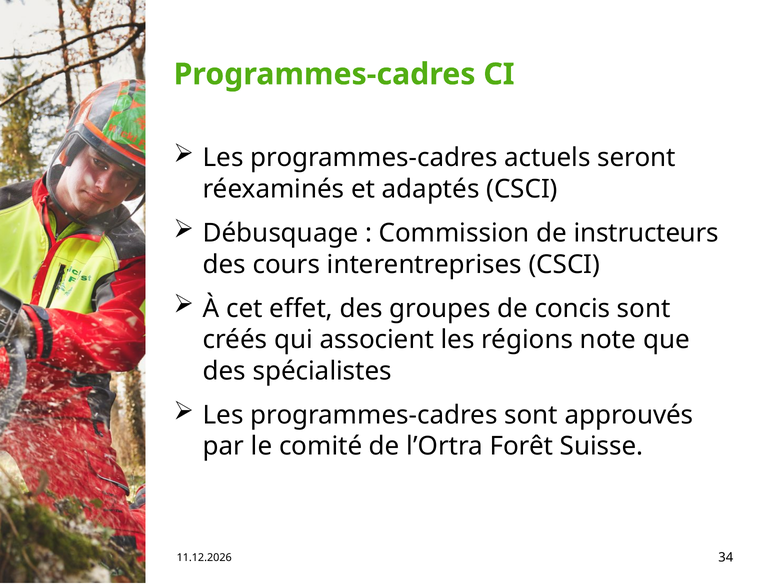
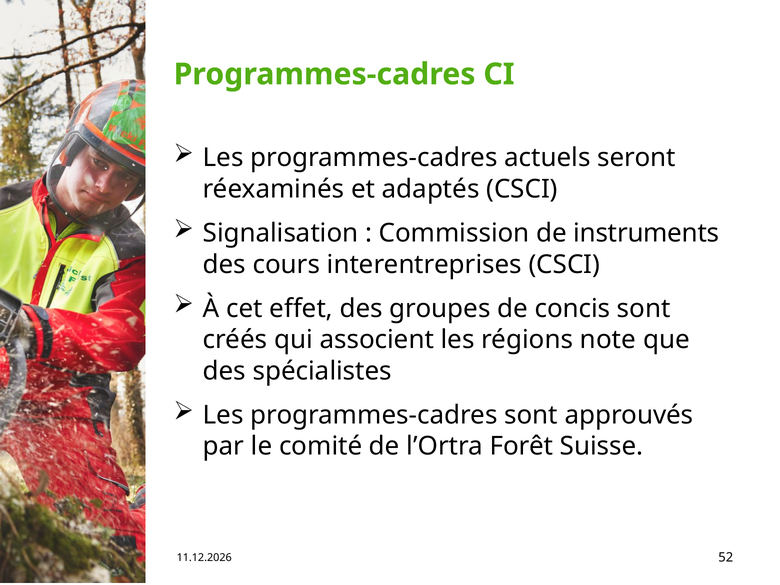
Débusquage: Débusquage -> Signalisation
instructeurs: instructeurs -> instruments
34: 34 -> 52
